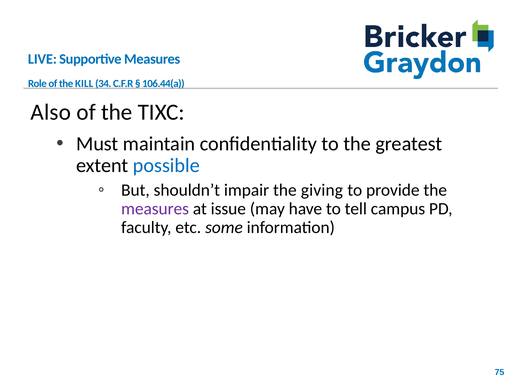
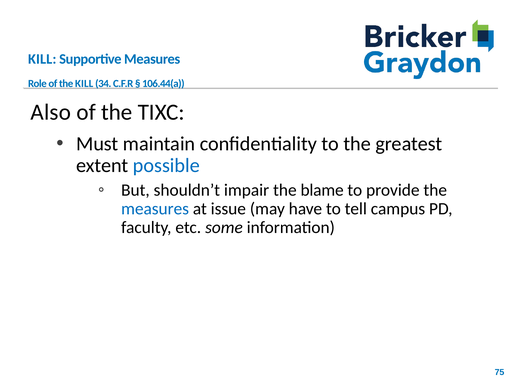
LIVE at (42, 59): LIVE -> KILL
giving: giving -> blame
measures at (155, 209) colour: purple -> blue
